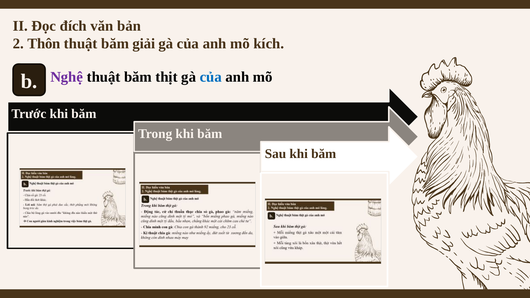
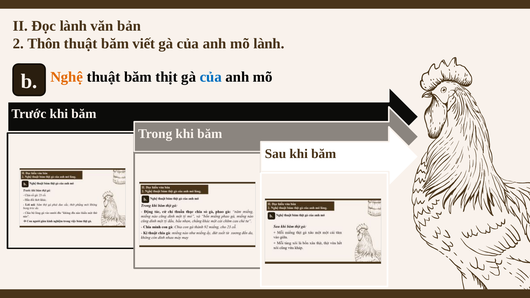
Đọc đích: đích -> lành
giải: giải -> viết
mõ kích: kích -> lành
Nghệ colour: purple -> orange
